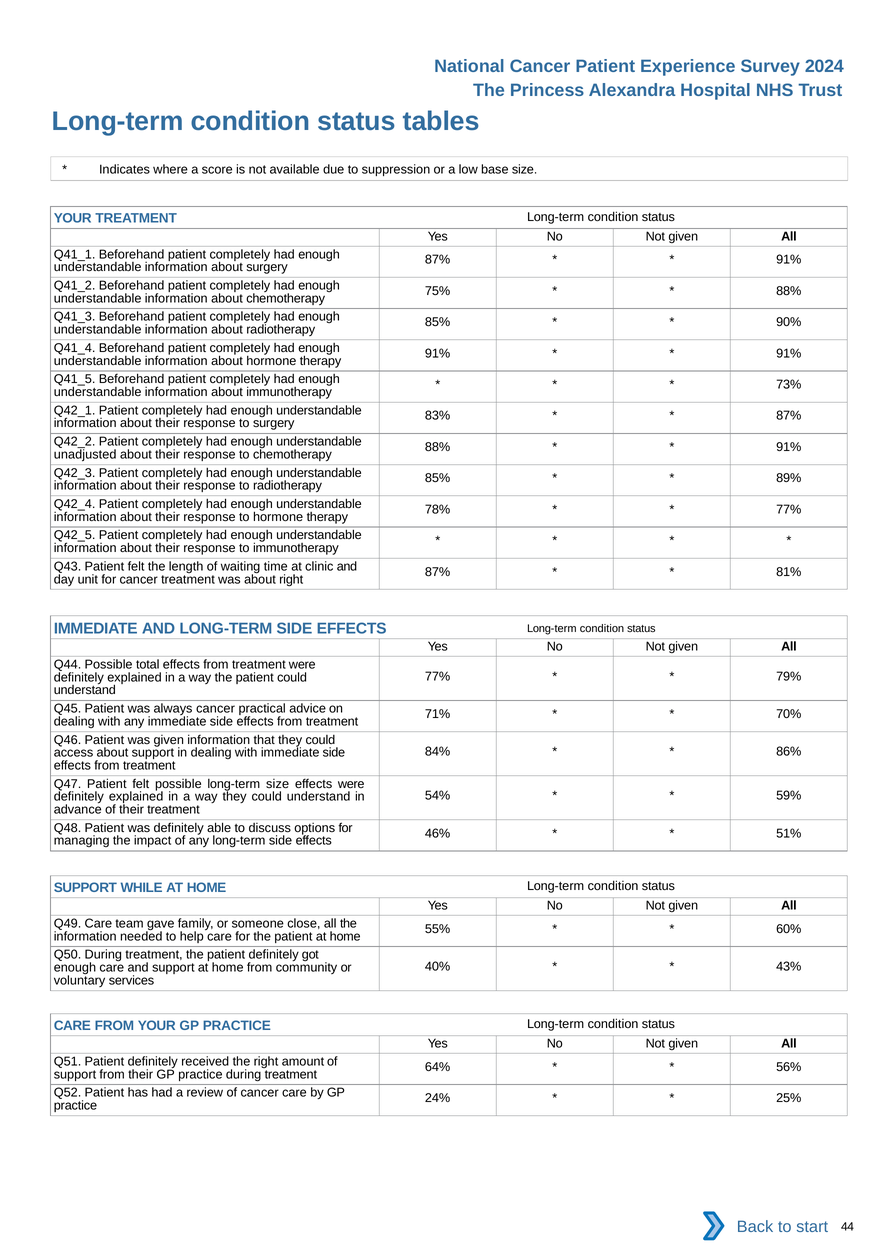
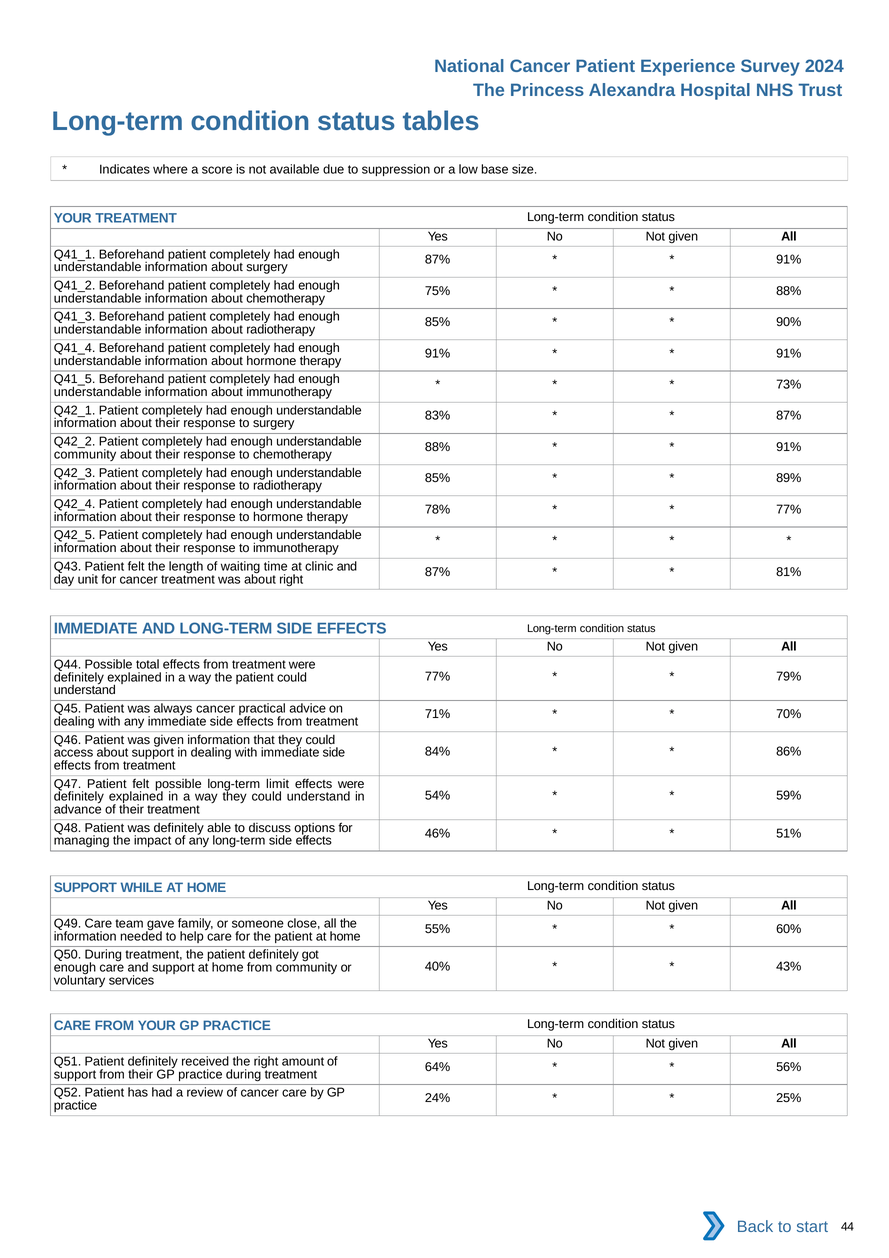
unadjusted at (85, 454): unadjusted -> community
long-term size: size -> limit
